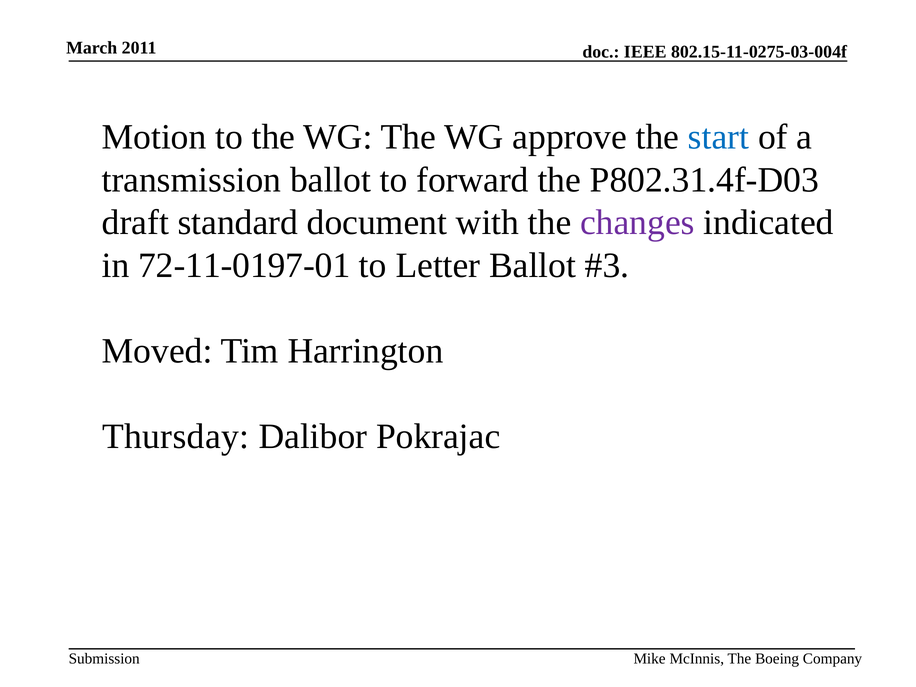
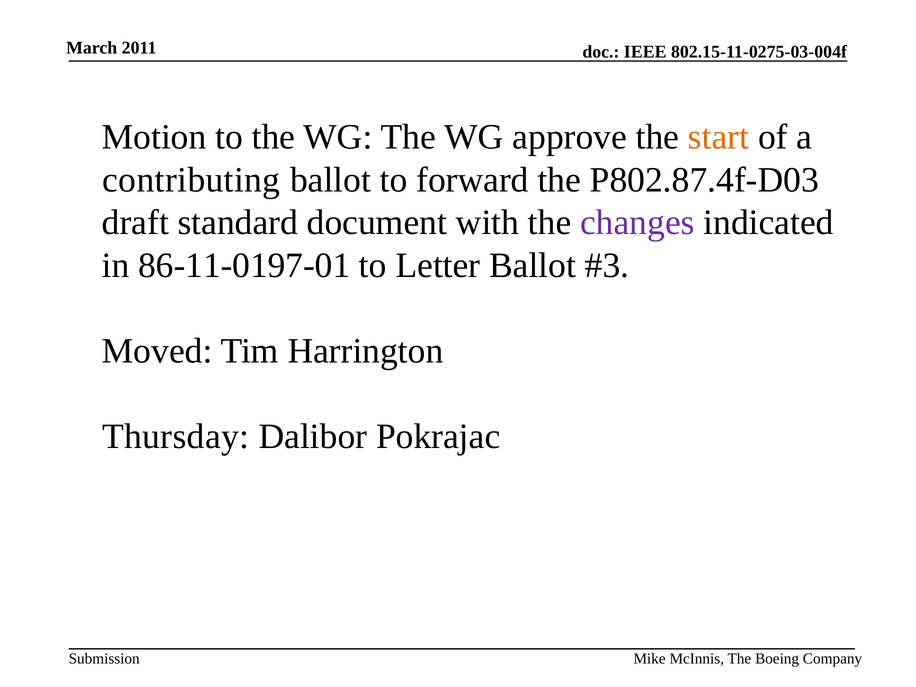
start colour: blue -> orange
transmission: transmission -> contributing
P802.31.4f-D03: P802.31.4f-D03 -> P802.87.4f-D03
72-11-0197-01: 72-11-0197-01 -> 86-11-0197-01
